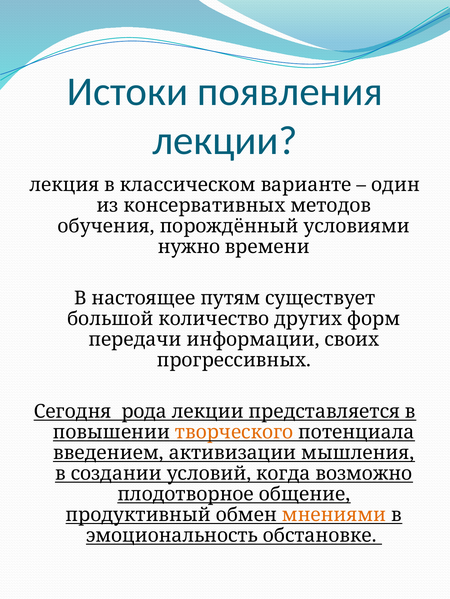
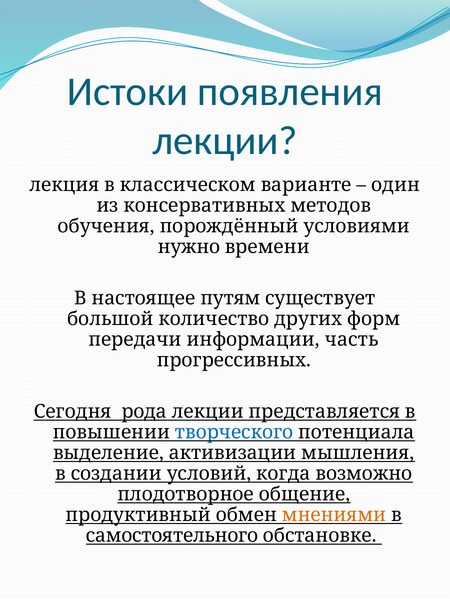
своих: своих -> часть
творческого colour: orange -> blue
введением: введением -> выделение
эмоциональность: эмоциональность -> самостоятельного
